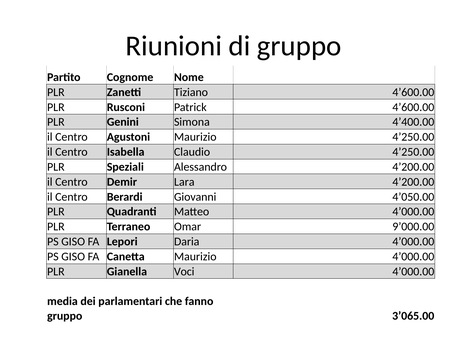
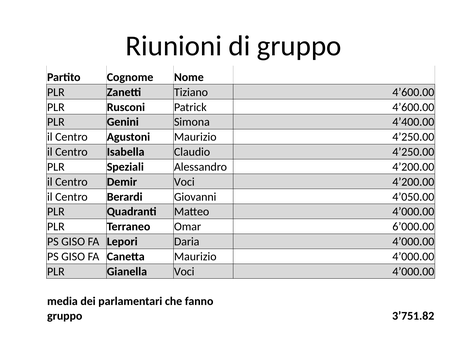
Demir Lara: Lara -> Voci
9’000.00: 9’000.00 -> 6’000.00
3’065.00: 3’065.00 -> 3’751.82
